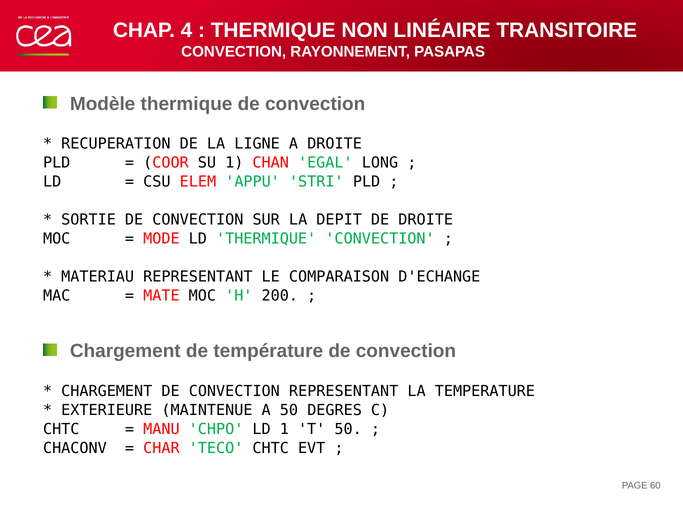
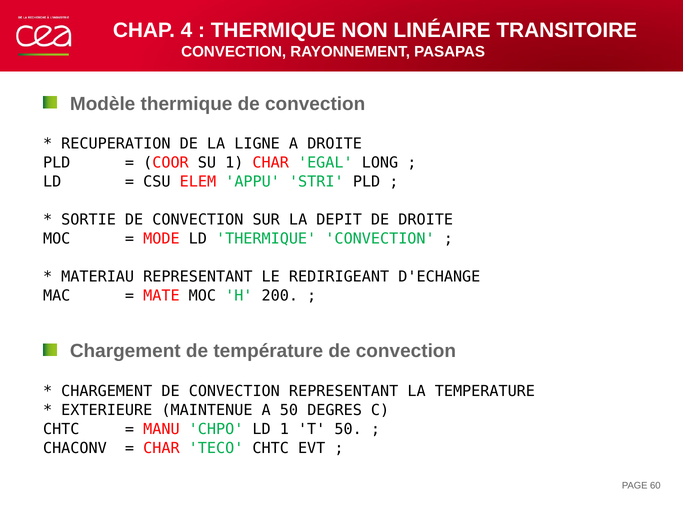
1 CHAN: CHAN -> CHAR
COMPARAISON: COMPARAISON -> REDIRIGEANT
